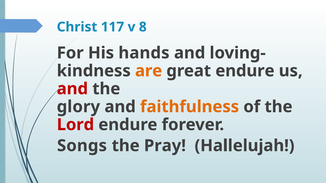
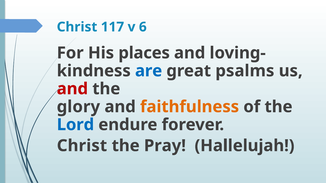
8: 8 -> 6
hands: hands -> places
are colour: orange -> blue
great endure: endure -> psalms
Lord colour: red -> blue
Songs at (82, 146): Songs -> Christ
